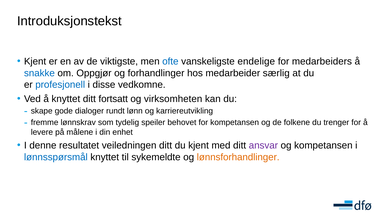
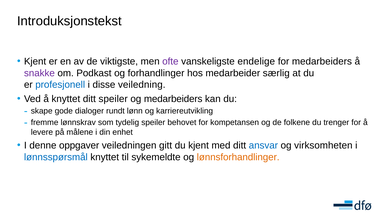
ofte colour: blue -> purple
snakke colour: blue -> purple
Oppgjør: Oppgjør -> Podkast
vedkomne: vedkomne -> veiledning
ditt fortsatt: fortsatt -> speiler
og virksomheten: virksomheten -> medarbeiders
resultatet: resultatet -> oppgaver
veiledningen ditt: ditt -> gitt
ansvar colour: purple -> blue
og kompetansen: kompetansen -> virksomheten
